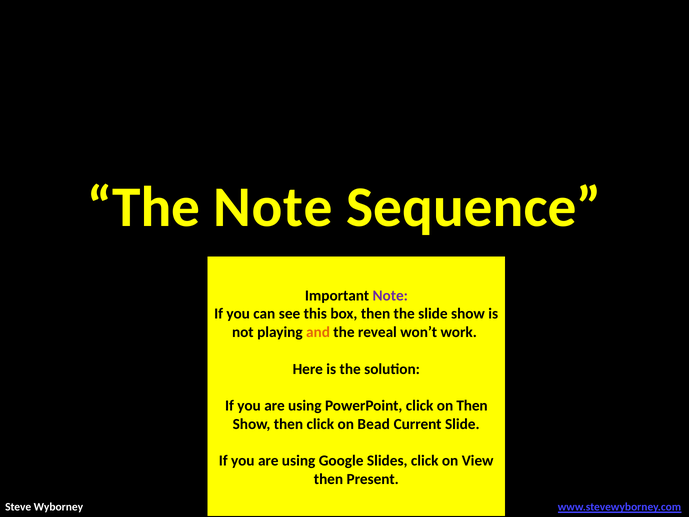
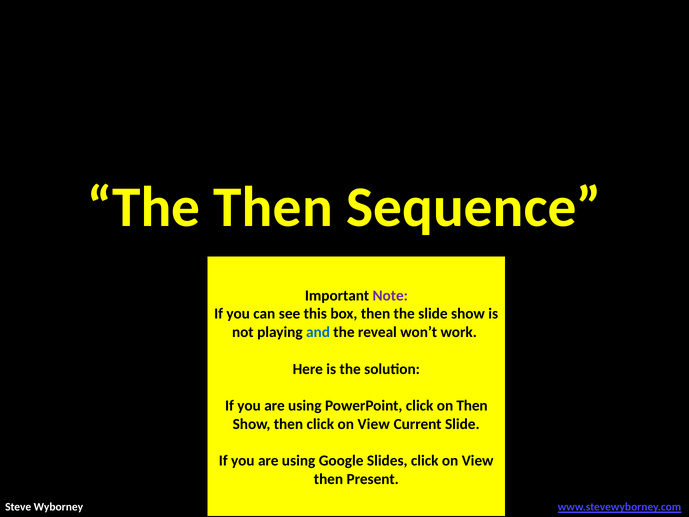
The Note: Note -> Then
and colour: orange -> blue
then click on Bead: Bead -> View
